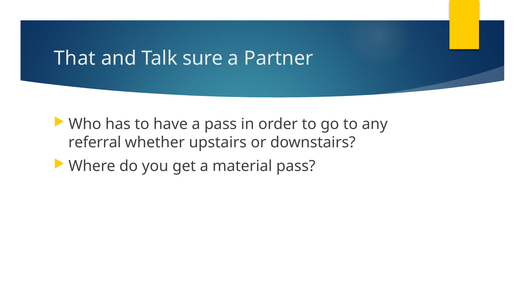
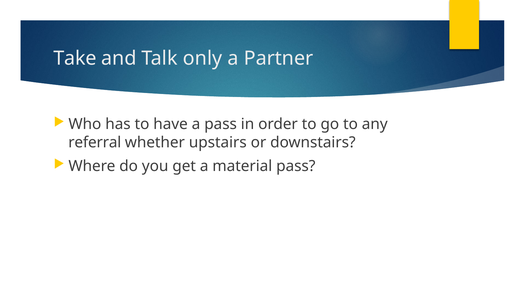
That: That -> Take
sure: sure -> only
